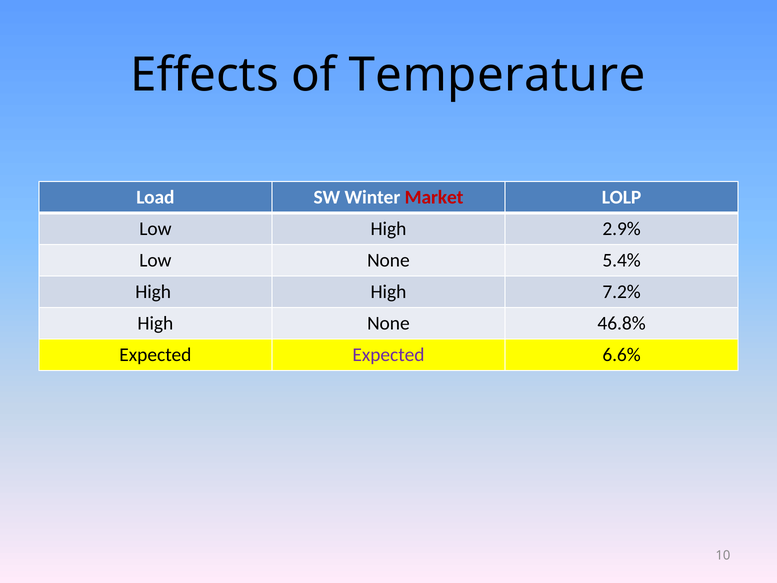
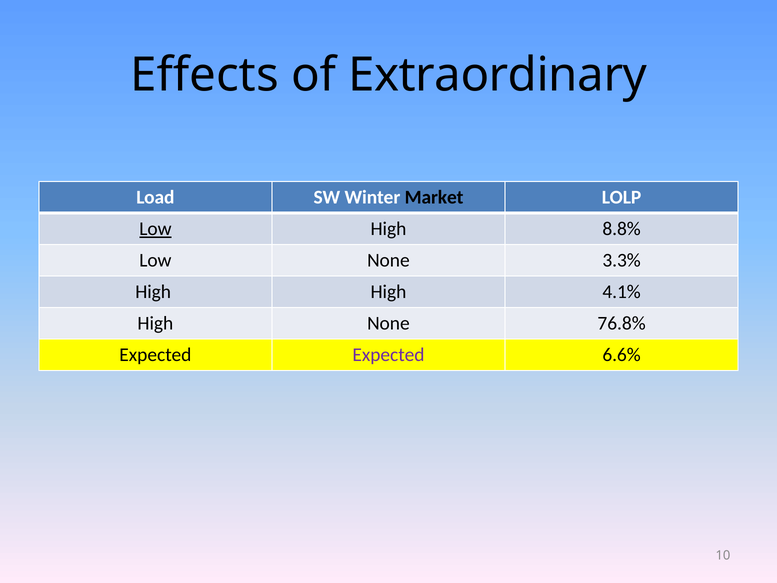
Temperature: Temperature -> Extraordinary
Market colour: red -> black
Low at (155, 229) underline: none -> present
2.9%: 2.9% -> 8.8%
5.4%: 5.4% -> 3.3%
7.2%: 7.2% -> 4.1%
46.8%: 46.8% -> 76.8%
